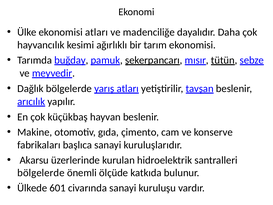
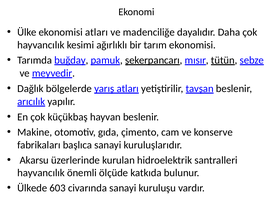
bölgelerde at (41, 173): bölgelerde -> hayvancılık
601: 601 -> 603
